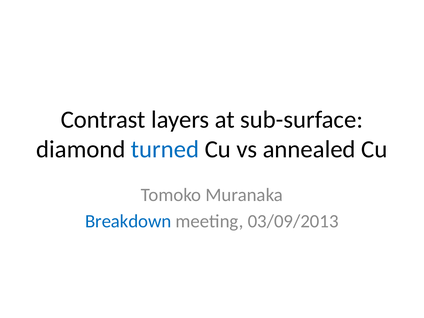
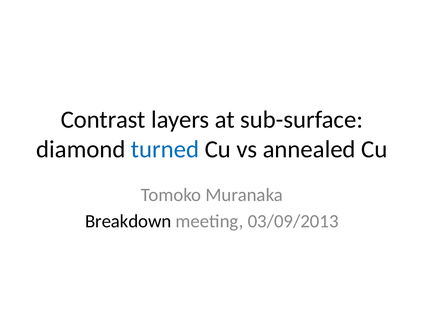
Breakdown colour: blue -> black
